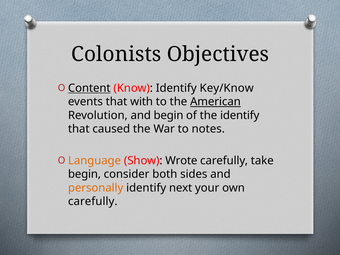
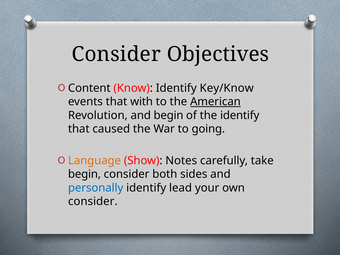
Colonists at (116, 54): Colonists -> Consider
Content underline: present -> none
notes: notes -> going
Wrote: Wrote -> Notes
personally colour: orange -> blue
next: next -> lead
carefully at (93, 201): carefully -> consider
